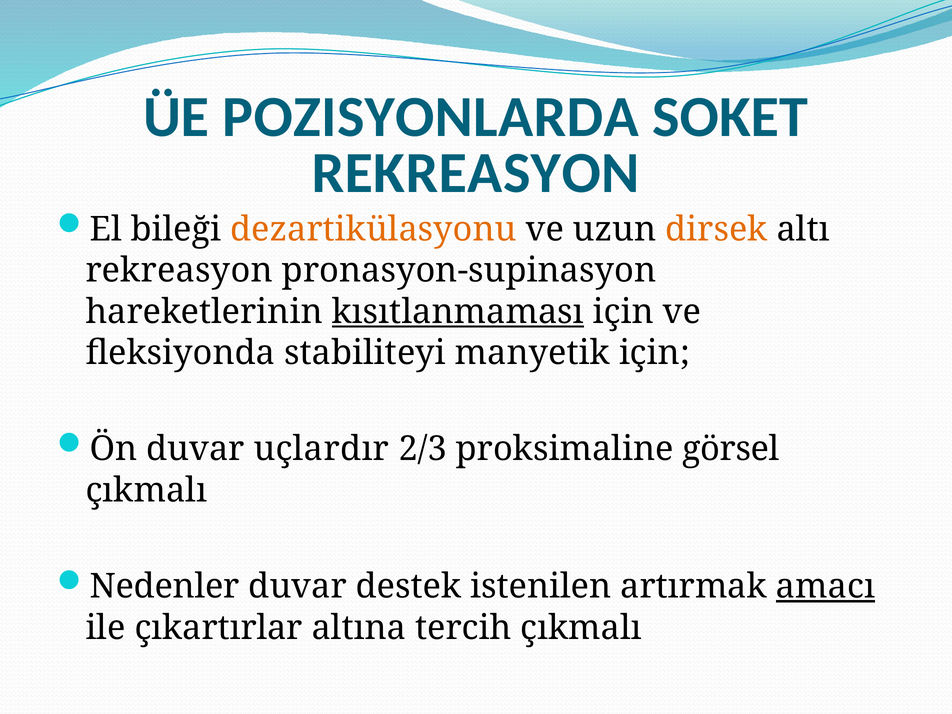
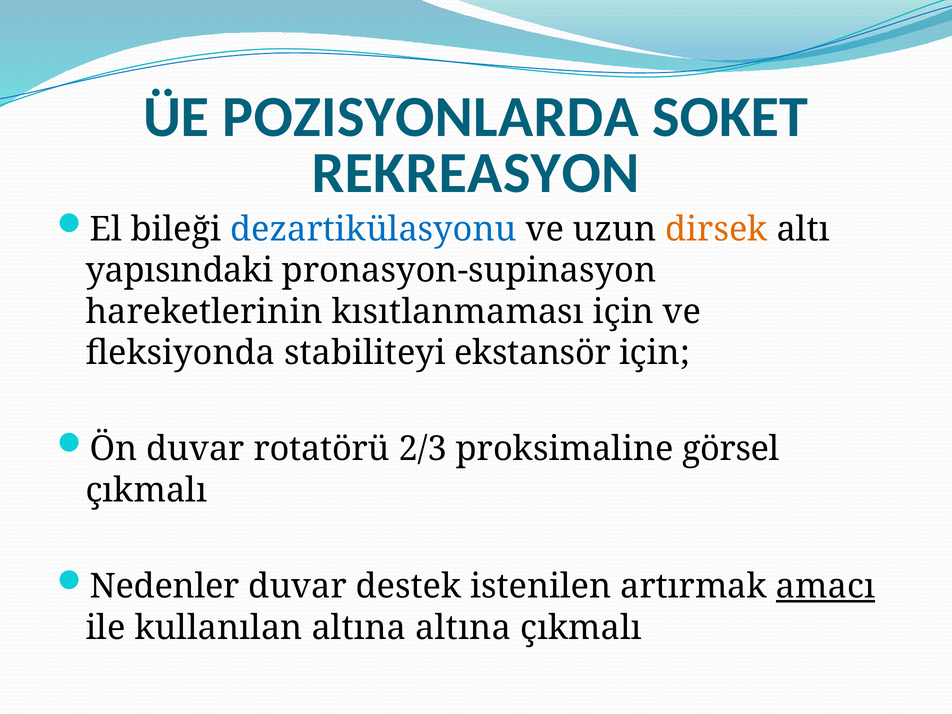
dezartikülasyonu colour: orange -> blue
rekreasyon at (179, 270): rekreasyon -> yapısındaki
kısıtlanmaması underline: present -> none
manyetik: manyetik -> ekstansör
uçlardır: uçlardır -> rotatörü
çıkartırlar: çıkartırlar -> kullanılan
altına tercih: tercih -> altına
